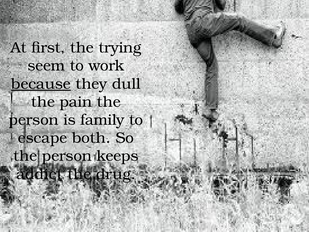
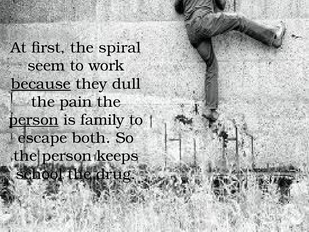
trying: trying -> spiral
person at (34, 120) underline: none -> present
addict: addict -> school
